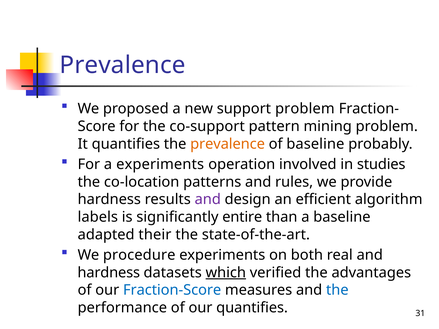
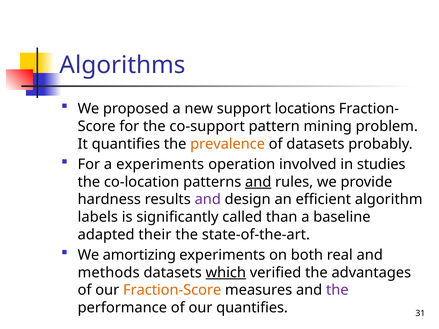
Prevalence at (123, 65): Prevalence -> Algorithms
support problem: problem -> locations
of baseline: baseline -> datasets
and at (258, 182) underline: none -> present
entire: entire -> called
procedure: procedure -> amortizing
hardness at (109, 273): hardness -> methods
Fraction-Score colour: blue -> orange
the at (337, 290) colour: blue -> purple
